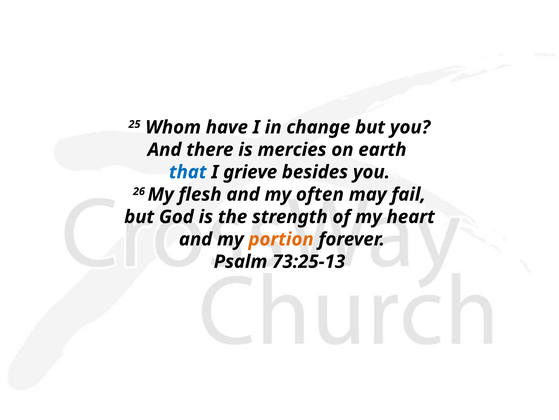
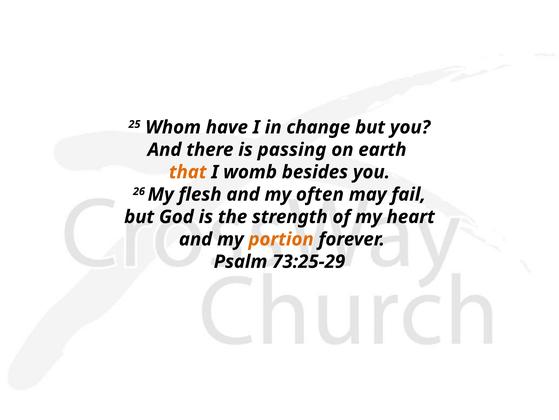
mercies: mercies -> passing
that colour: blue -> orange
grieve: grieve -> womb
73:25-13: 73:25-13 -> 73:25-29
